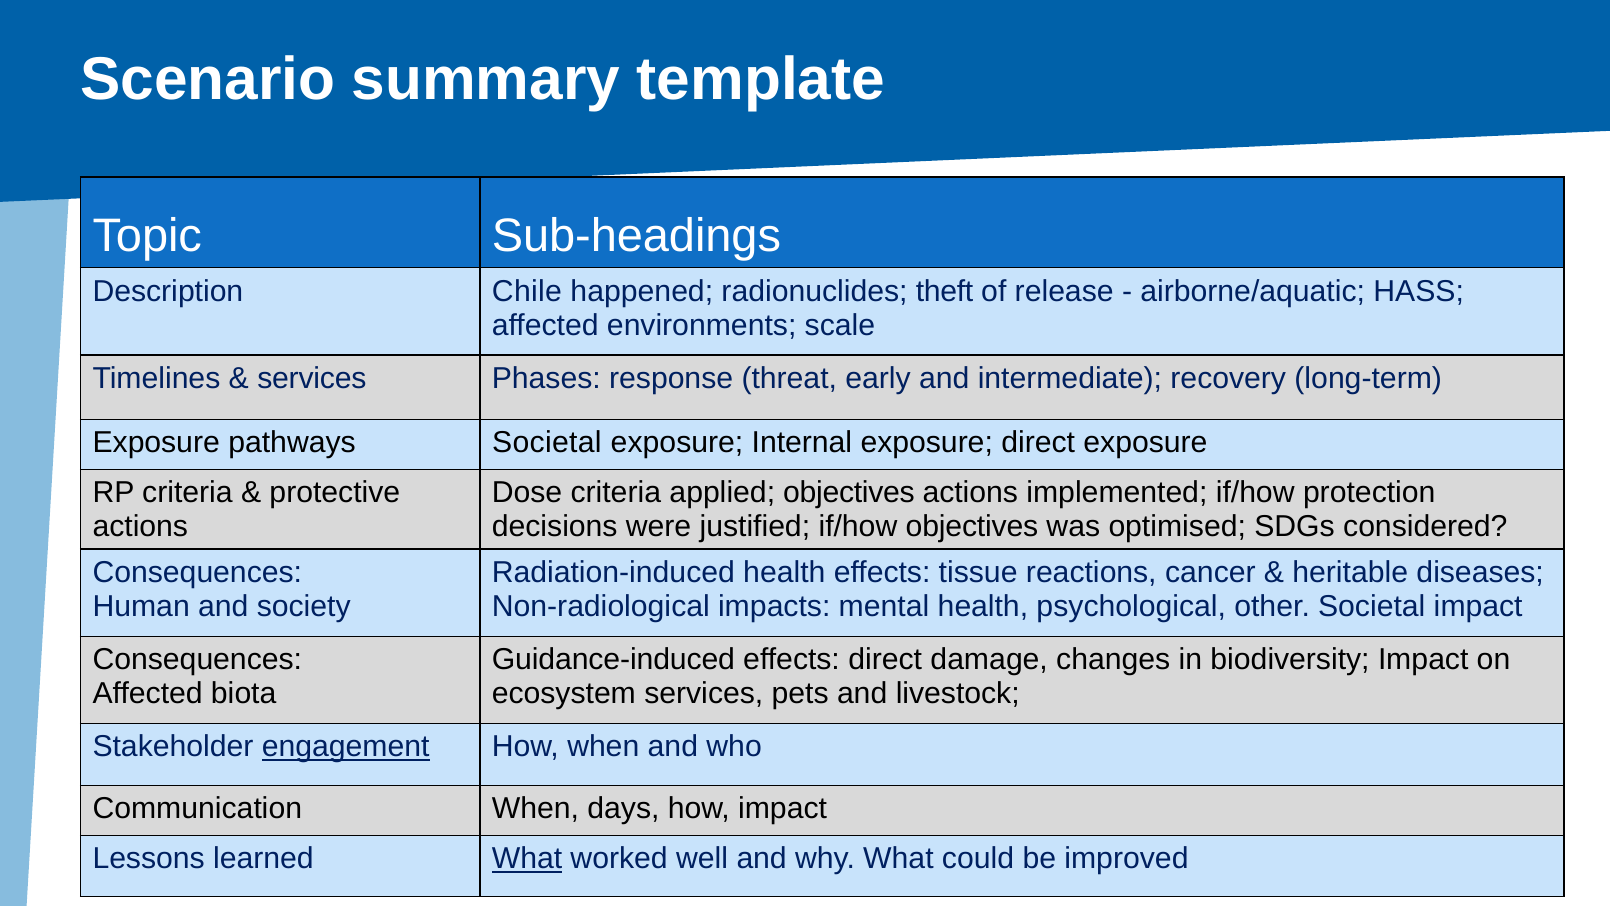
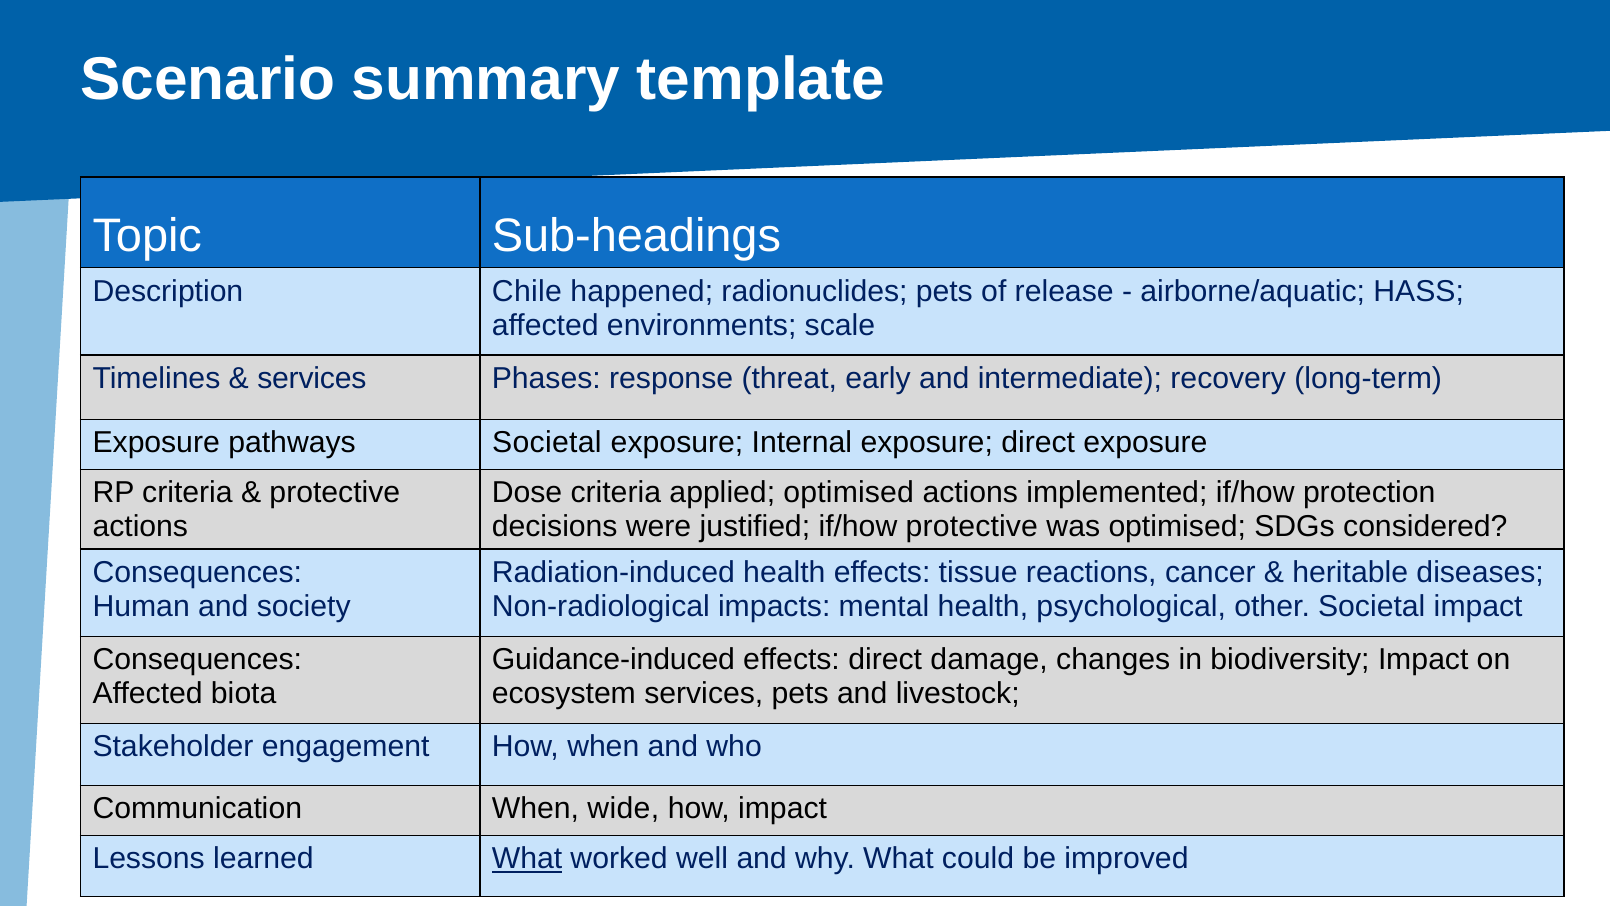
radionuclides theft: theft -> pets
applied objectives: objectives -> optimised
if/how objectives: objectives -> protective
engagement underline: present -> none
days: days -> wide
